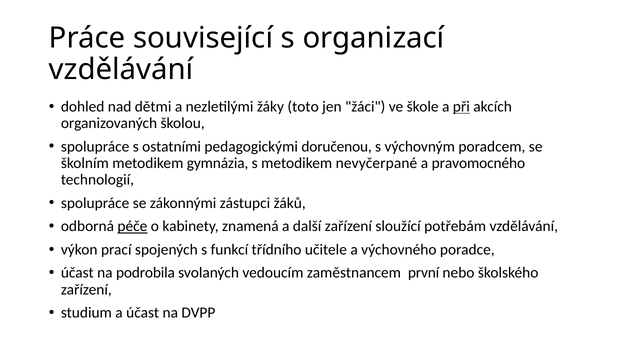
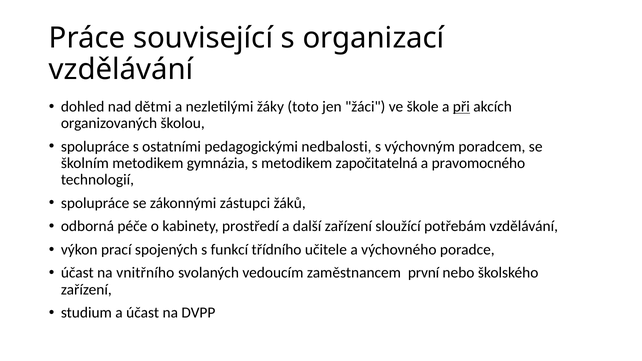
doručenou: doručenou -> nedbalosti
nevyčerpané: nevyčerpané -> započitatelná
péče underline: present -> none
znamená: znamená -> prostředí
podrobila: podrobila -> vnitřního
